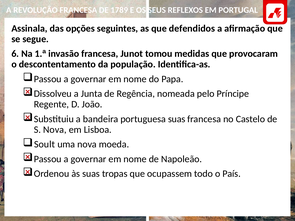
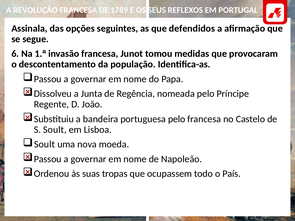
portuguesa suas: suas -> pelo
S Nova: Nova -> Soult
